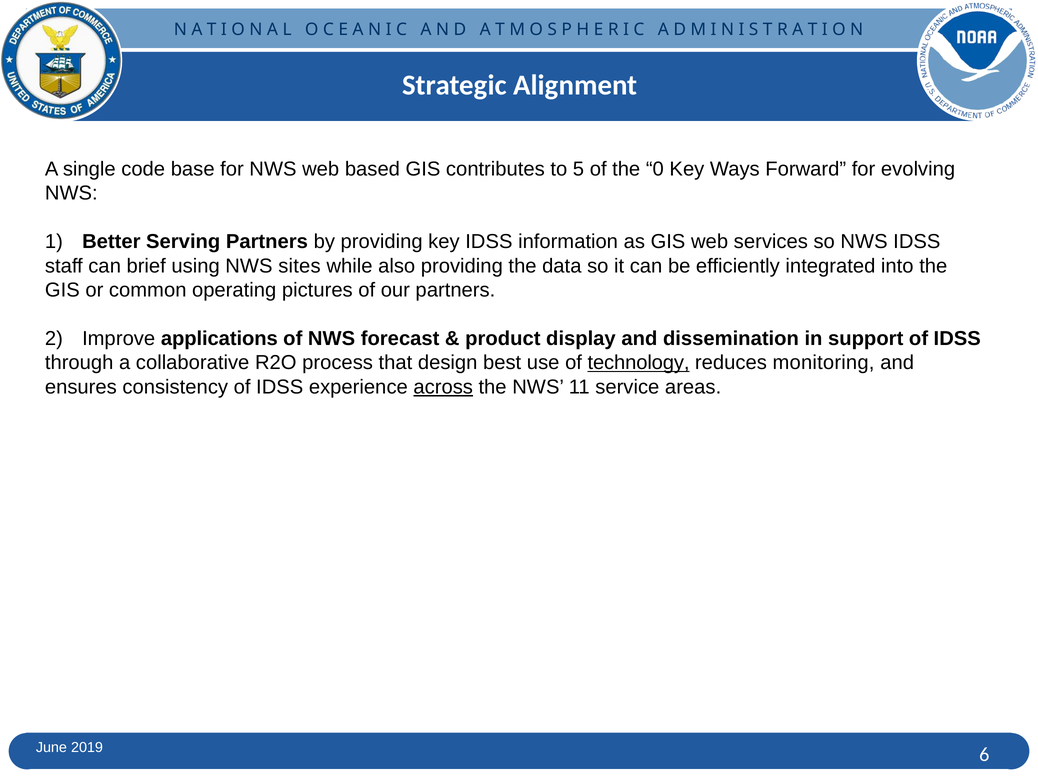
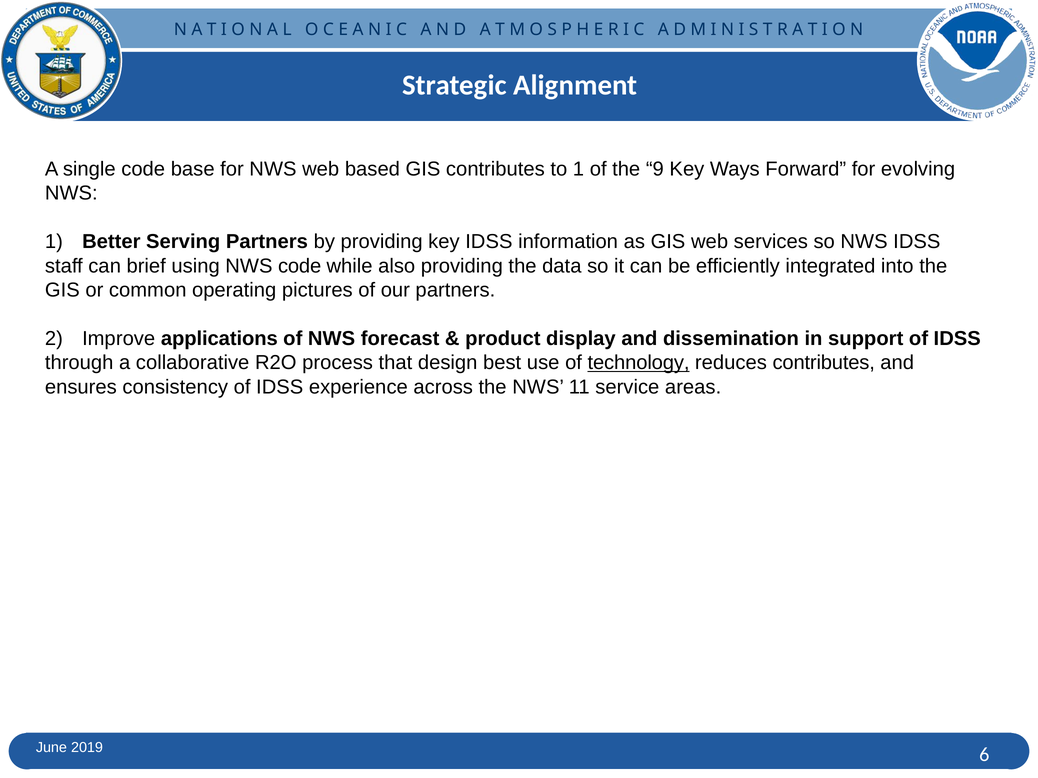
to 5: 5 -> 1
0: 0 -> 9
NWS sites: sites -> code
reduces monitoring: monitoring -> contributes
across underline: present -> none
